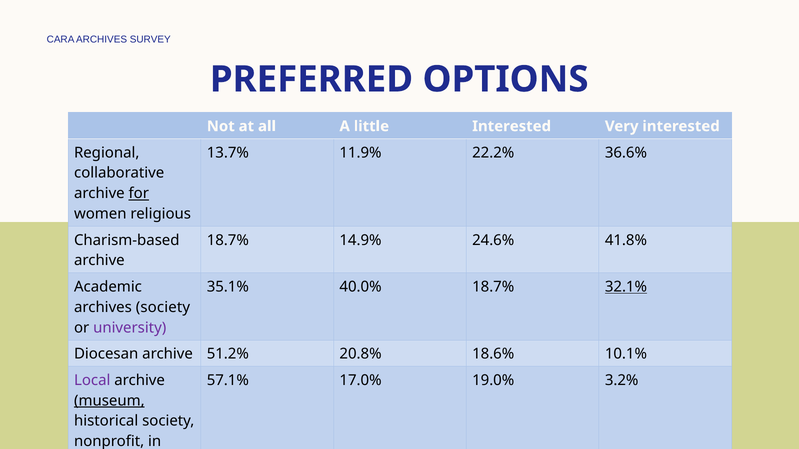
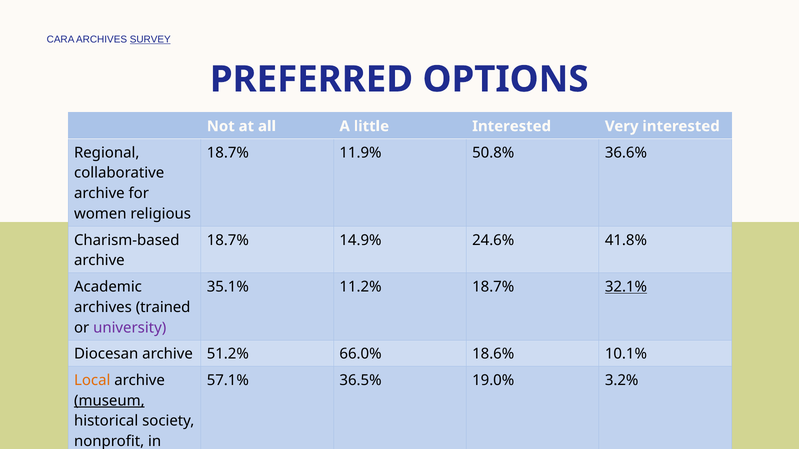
SURVEY underline: none -> present
13.7% at (228, 153): 13.7% -> 18.7%
22.2%: 22.2% -> 50.8%
for underline: present -> none
40.0%: 40.0% -> 11.2%
archives society: society -> trained
20.8%: 20.8% -> 66.0%
Local colour: purple -> orange
17.0%: 17.0% -> 36.5%
